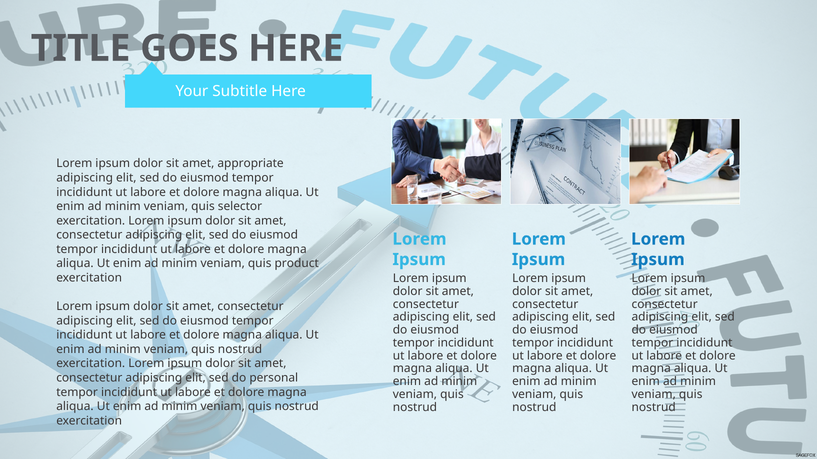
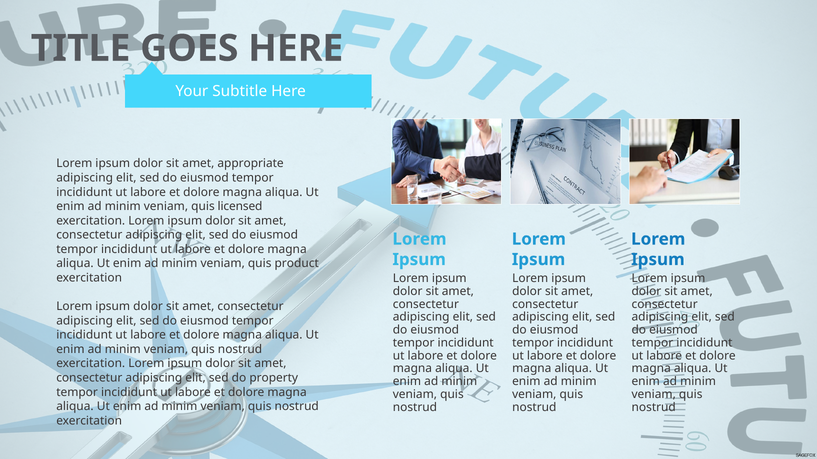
selector: selector -> licensed
personal: personal -> property
